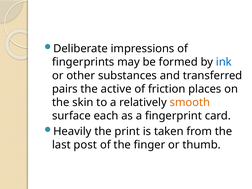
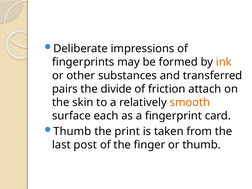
ink colour: blue -> orange
active: active -> divide
places: places -> attach
Heavily at (72, 131): Heavily -> Thumb
